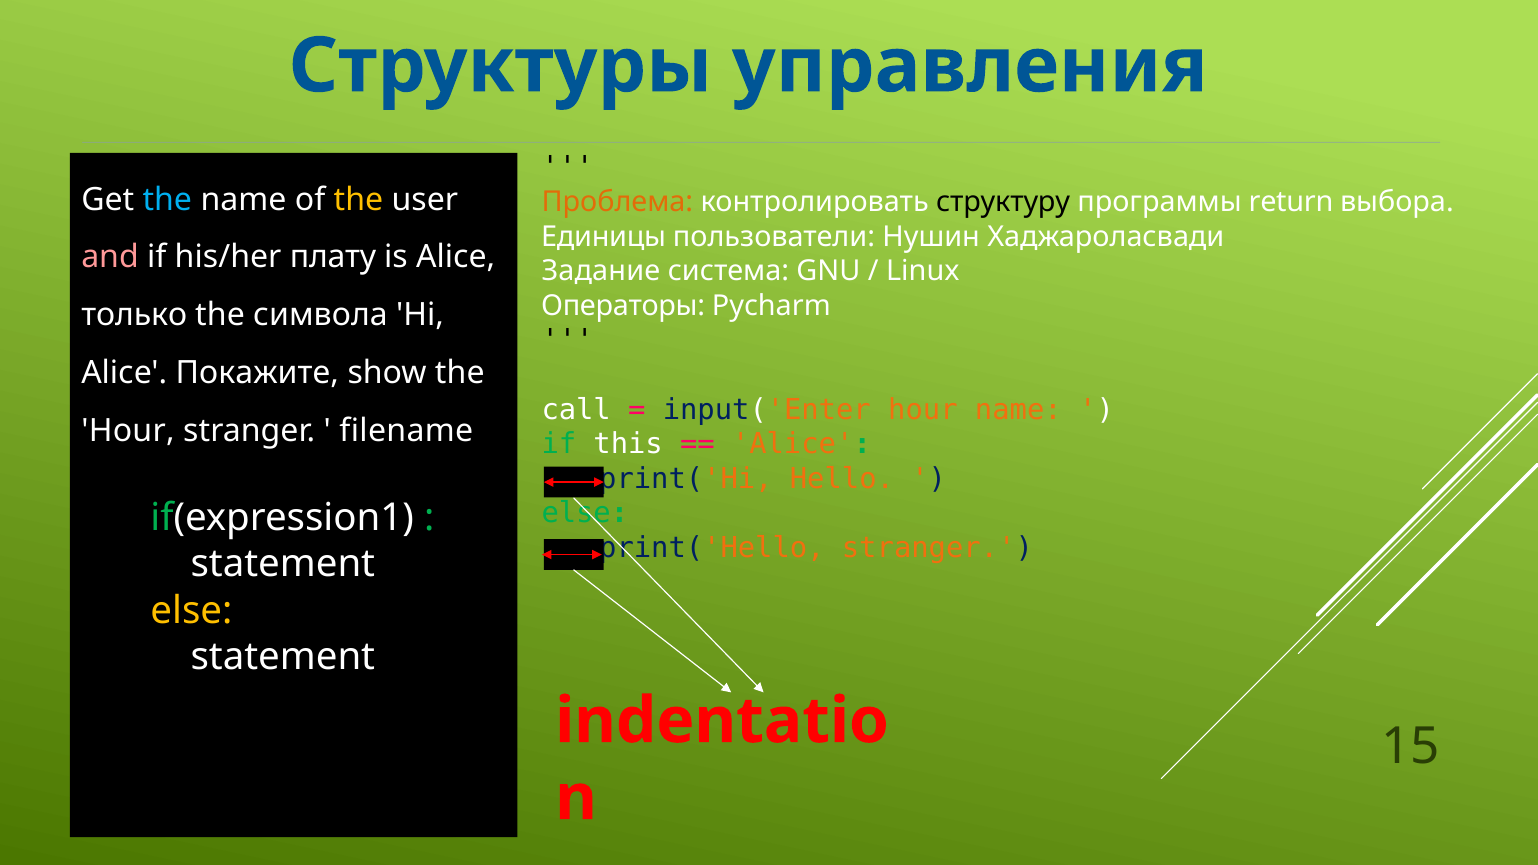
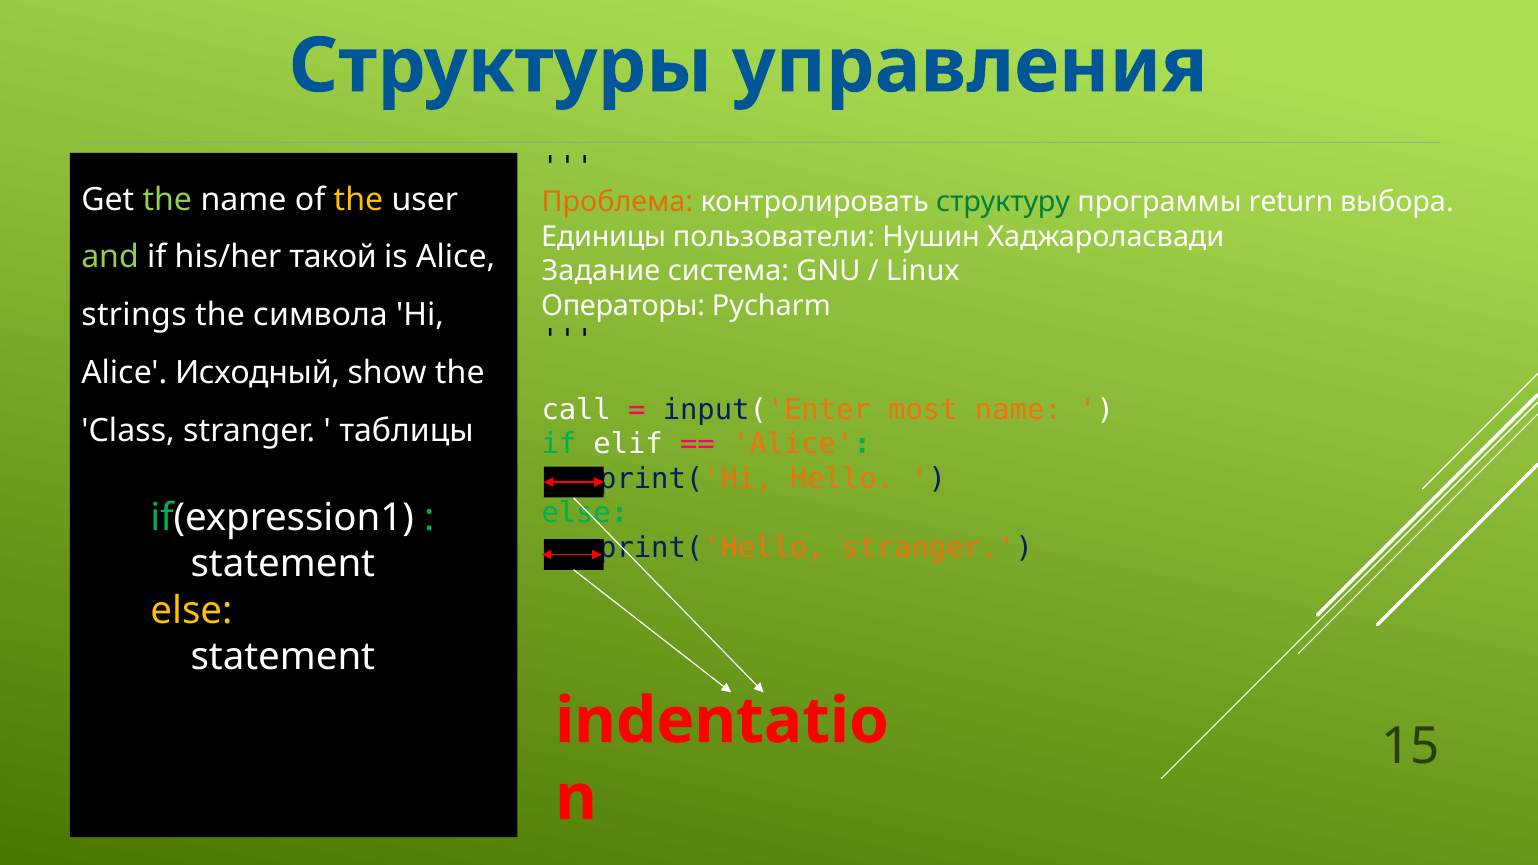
the at (167, 199) colour: light blue -> light green
структуру colour: black -> green
and colour: pink -> light green
плату: плату -> такой
только: только -> strings
Покажите: Покажите -> Исходный
input('Enter hour: hour -> most
Hour at (128, 431): Hour -> Class
filename: filename -> таблицы
this: this -> elif
